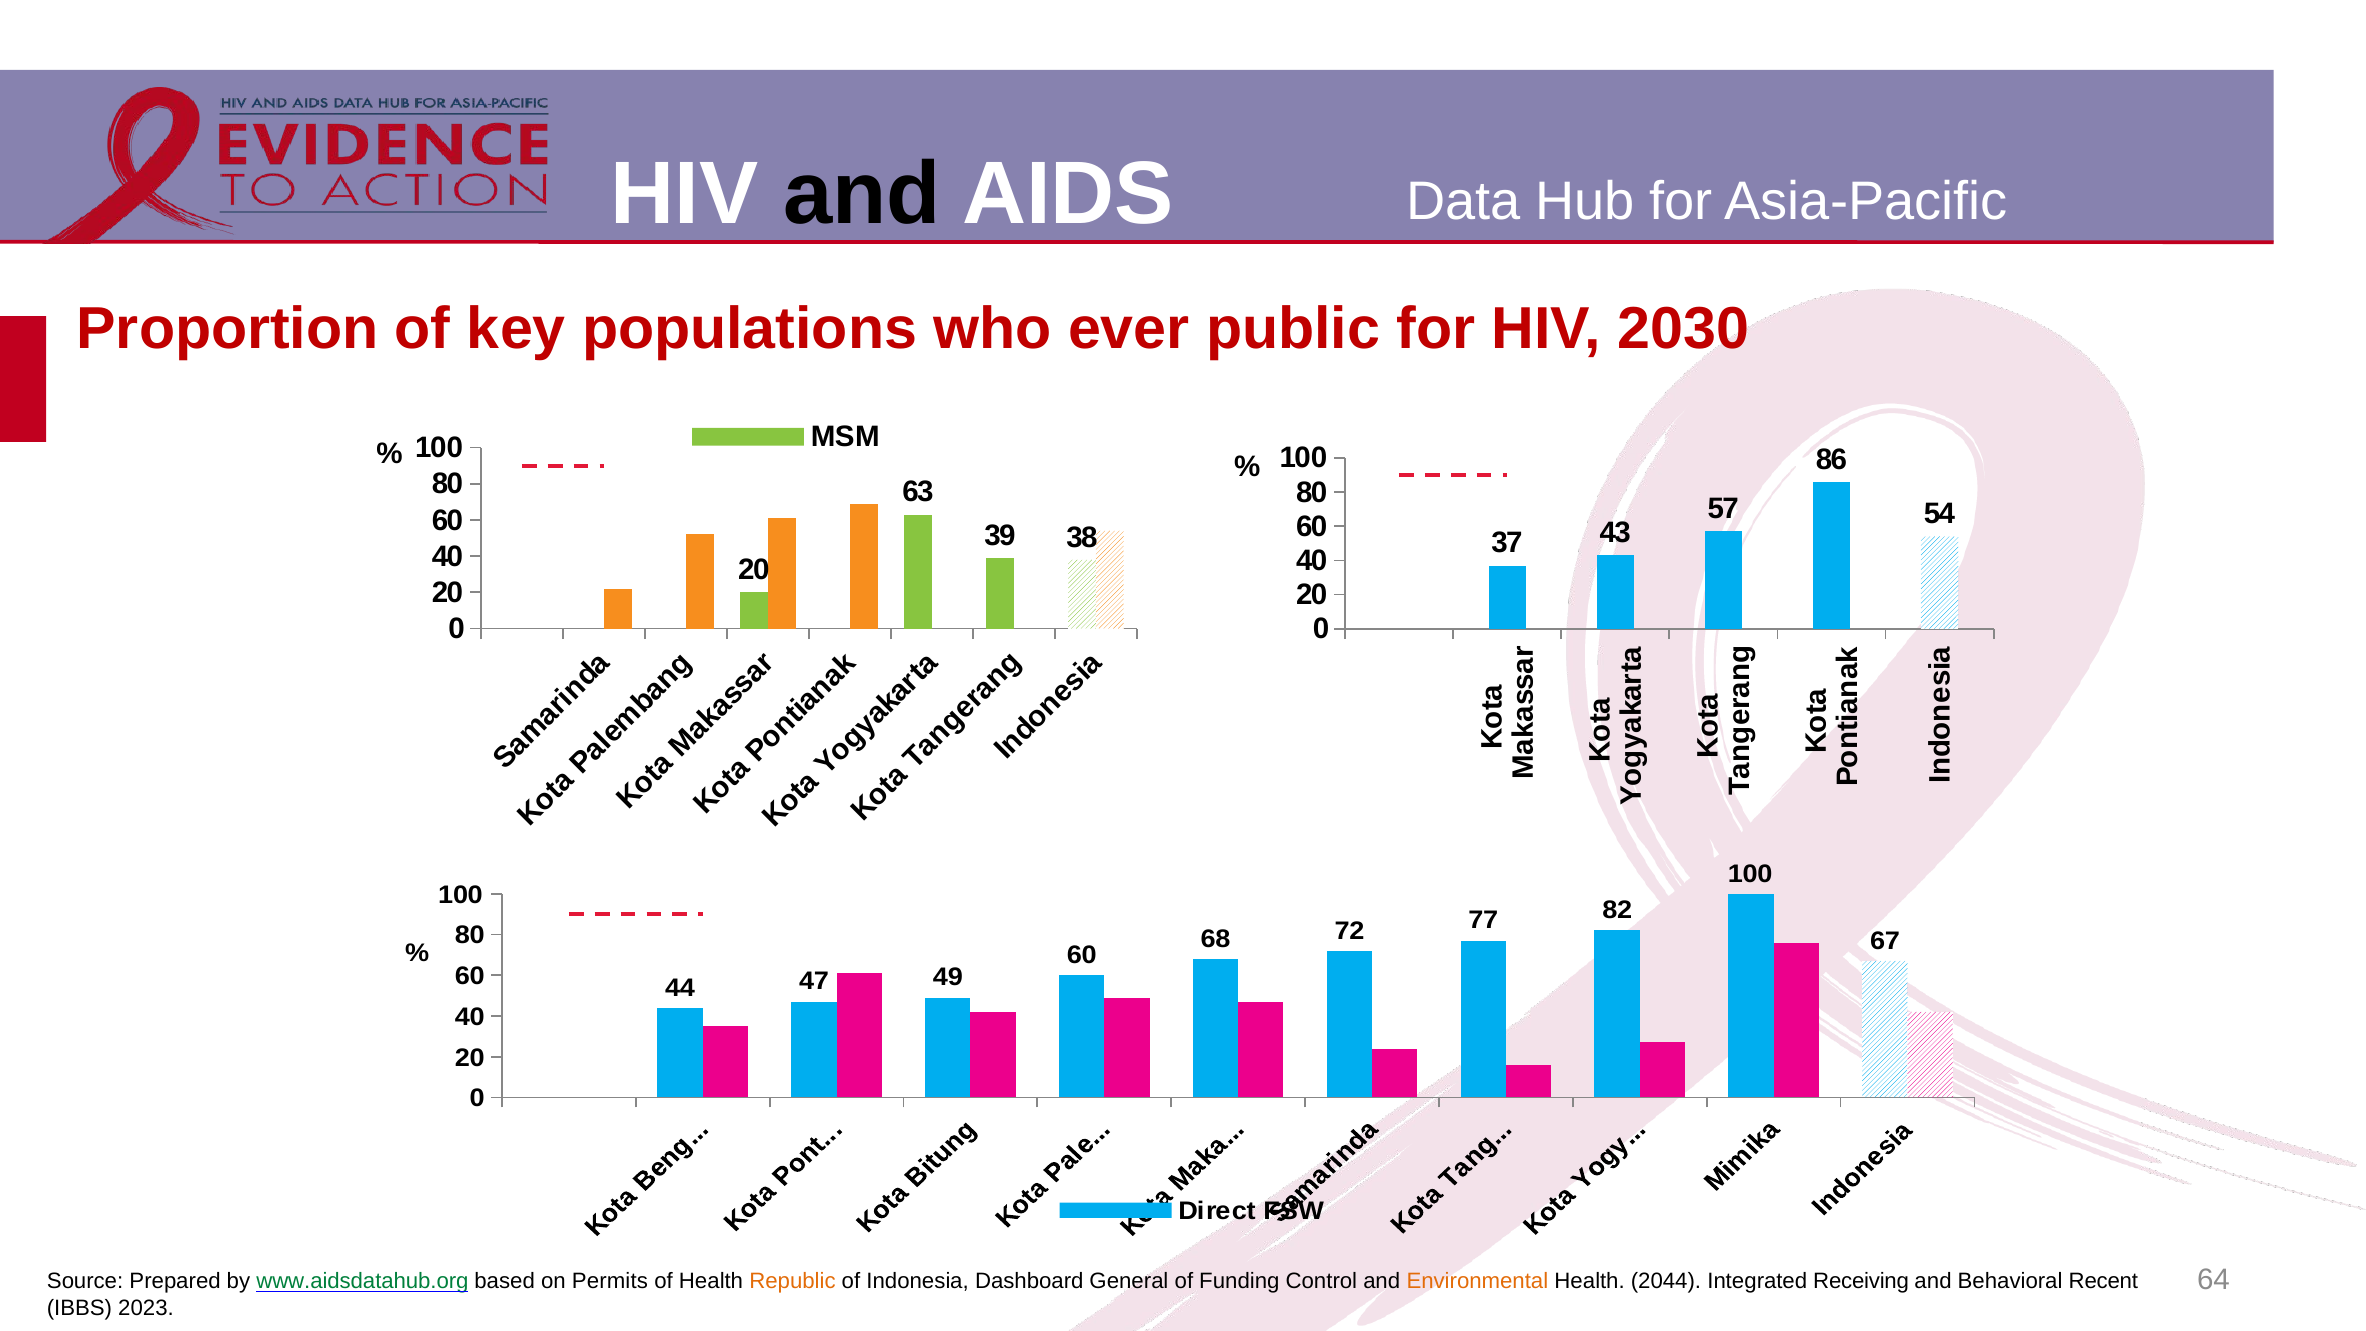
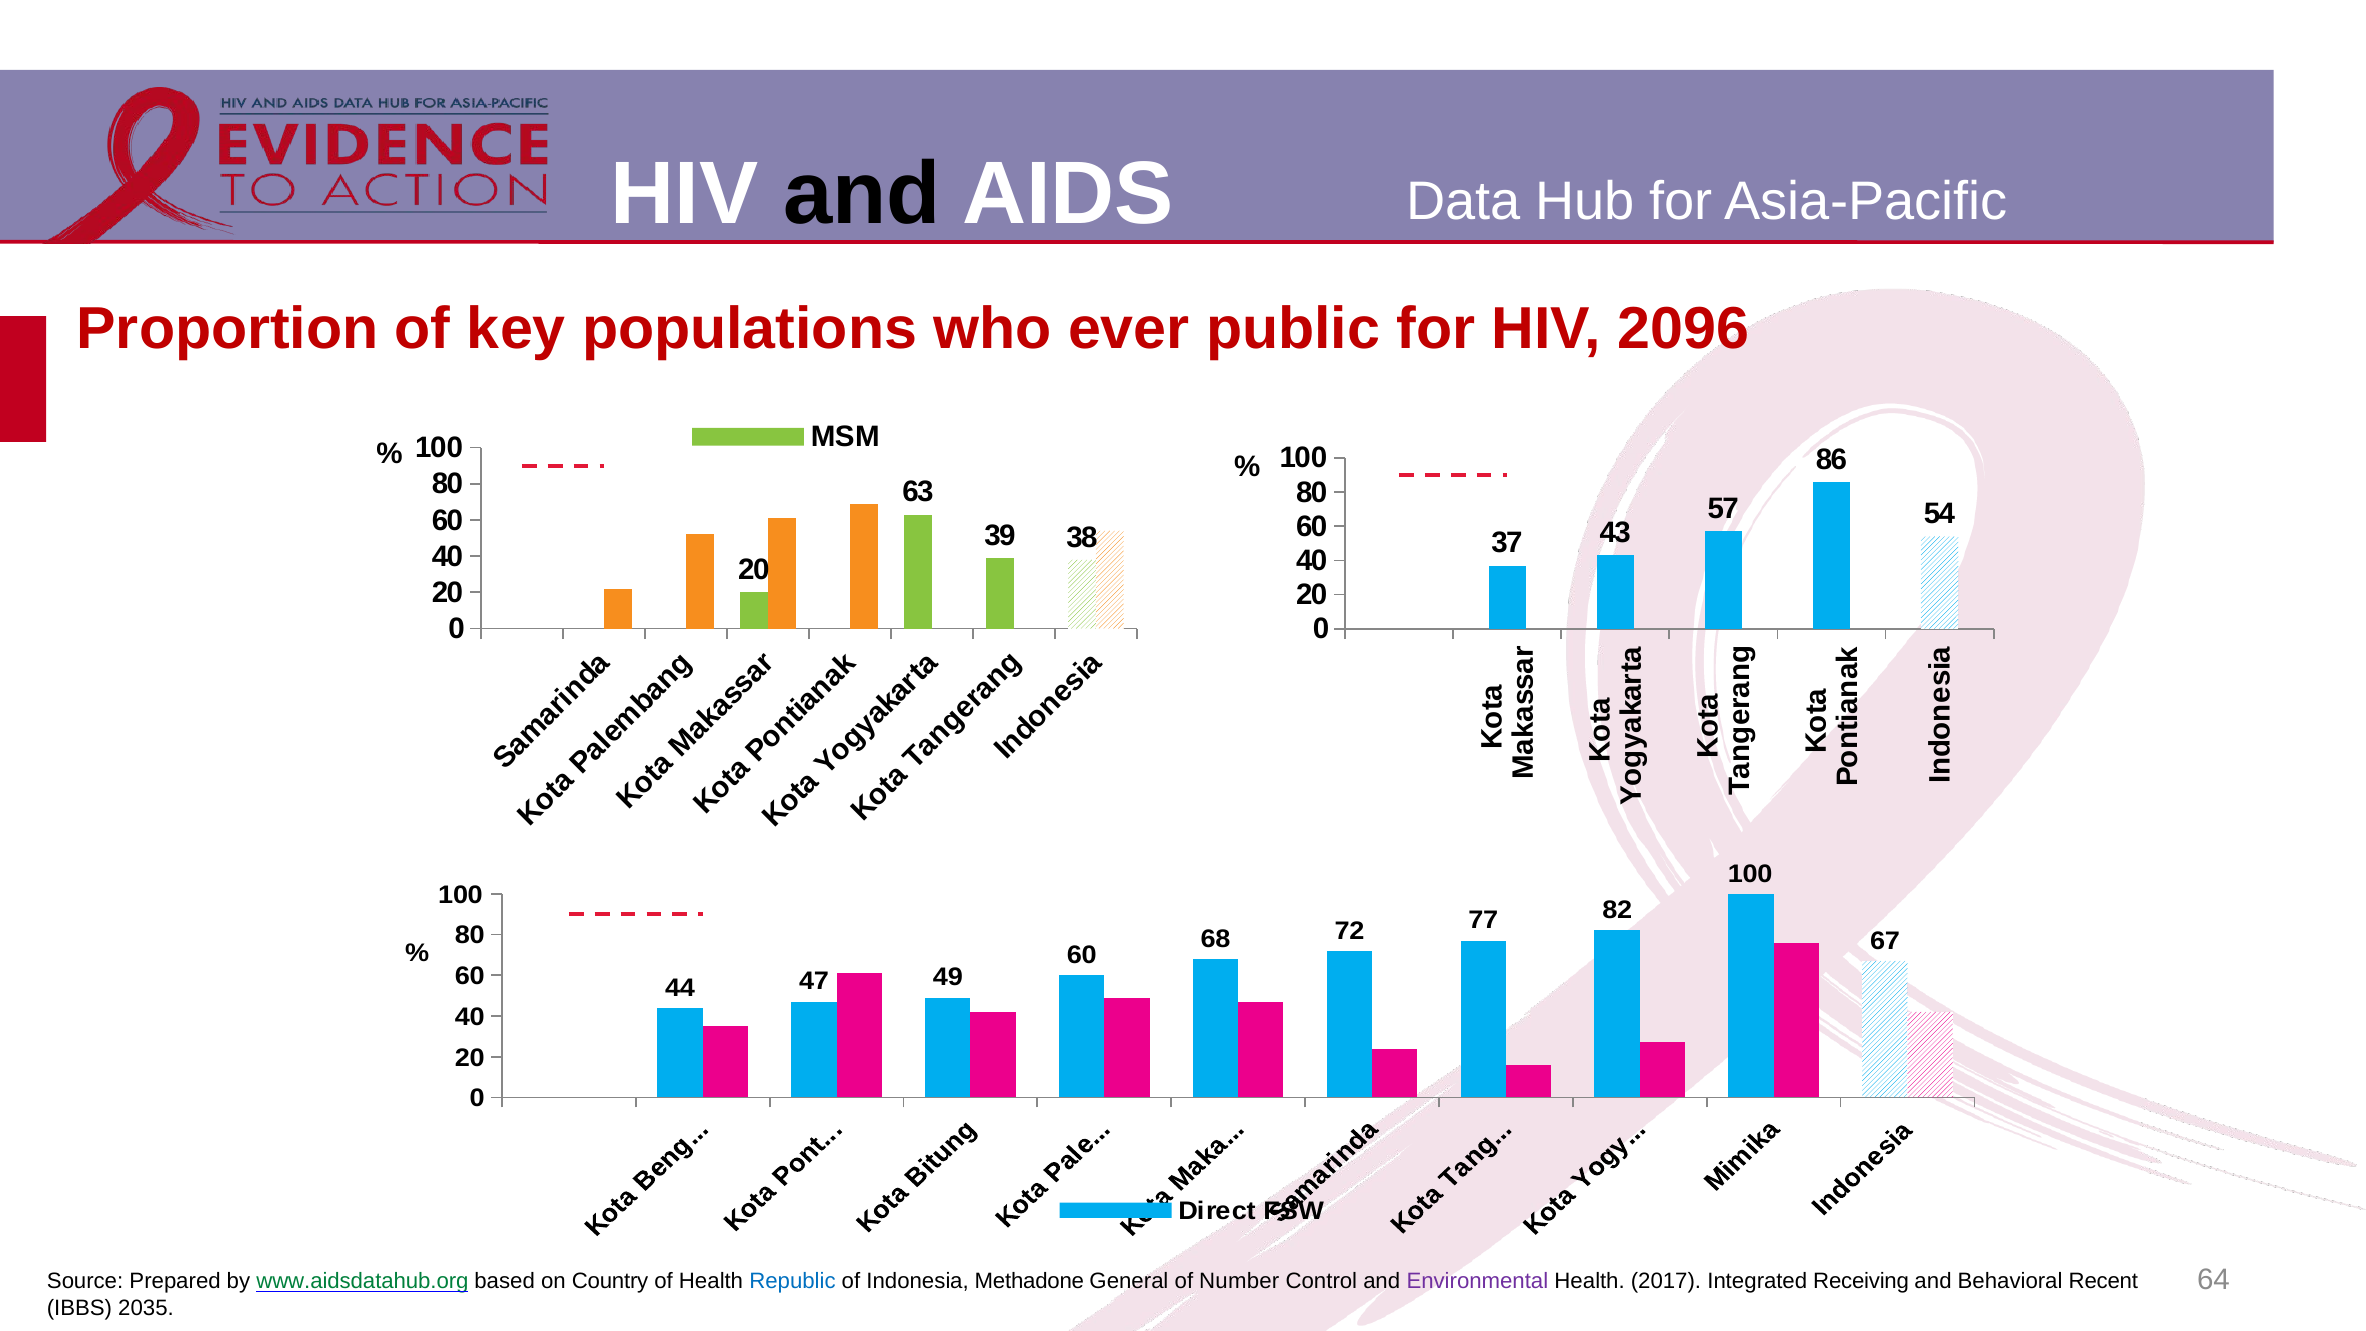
2030: 2030 -> 2096
Permits: Permits -> Country
Republic colour: orange -> blue
Dashboard: Dashboard -> Methadone
Funding: Funding -> Number
Environmental colour: orange -> purple
2044: 2044 -> 2017
2023: 2023 -> 2035
